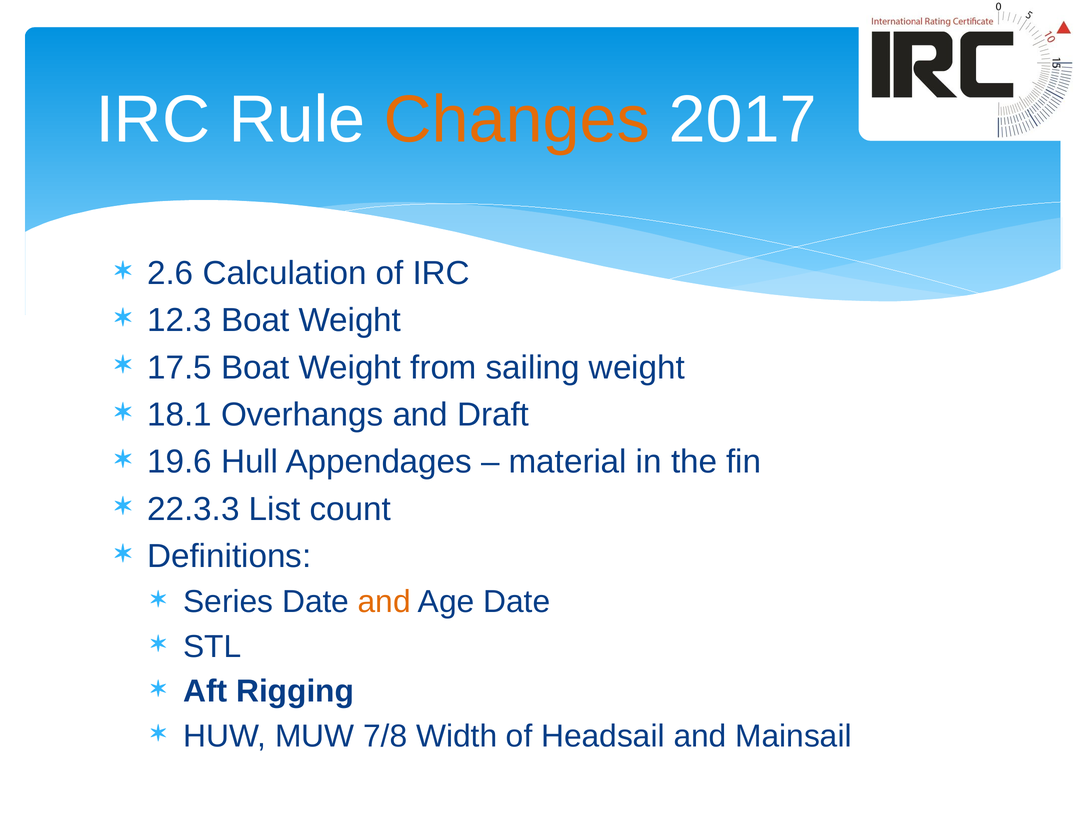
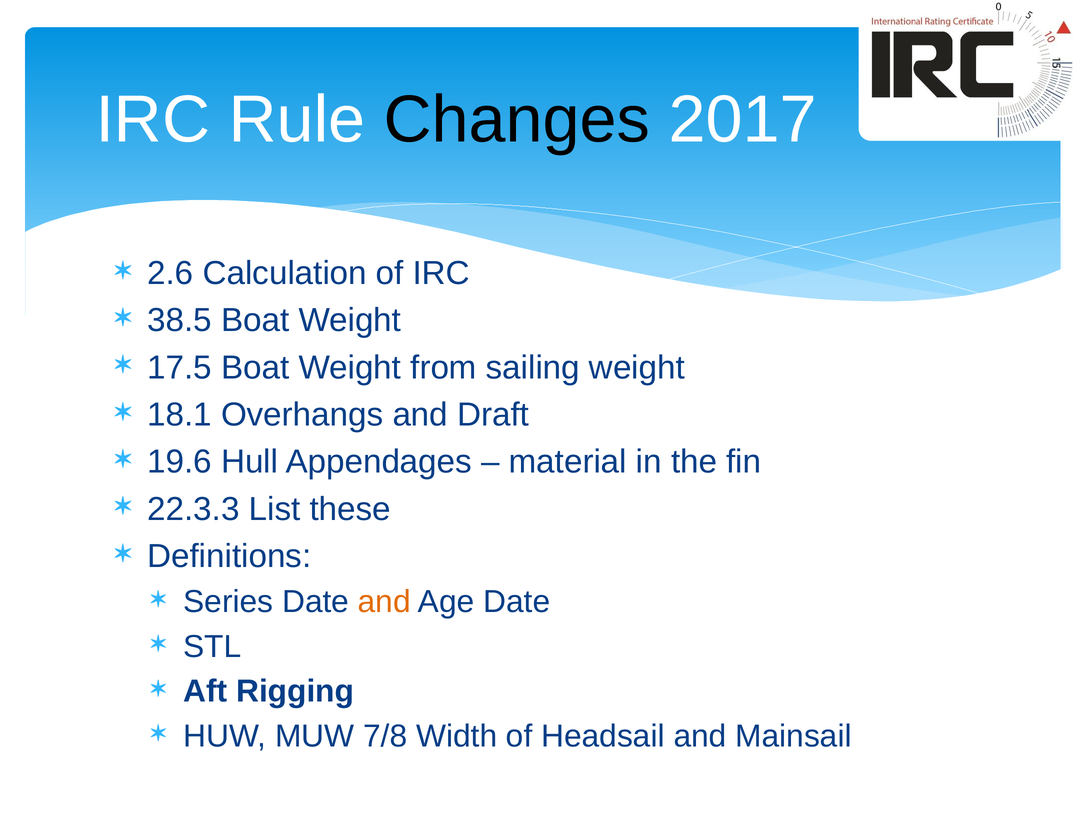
Changes colour: orange -> black
12.3: 12.3 -> 38.5
count: count -> these
